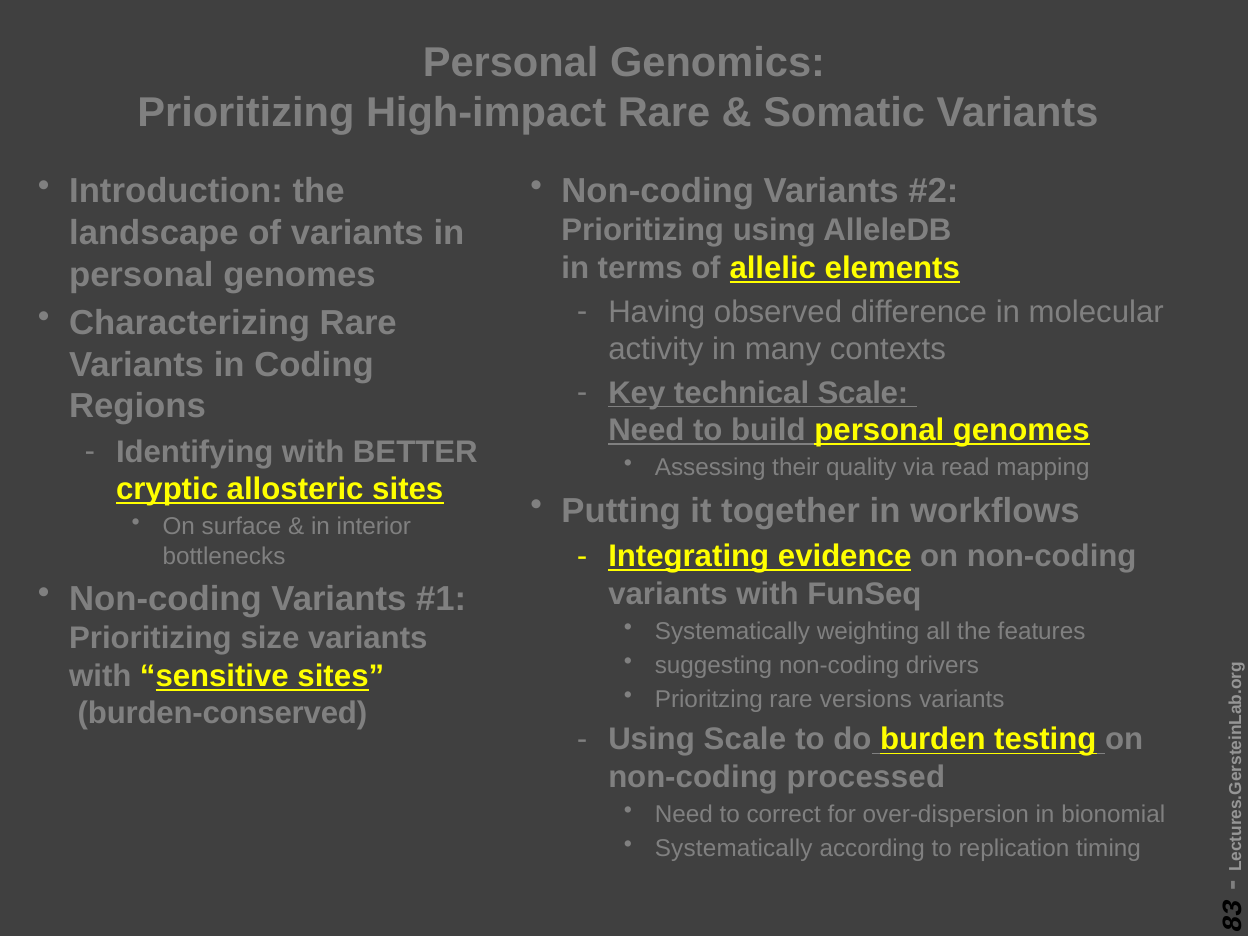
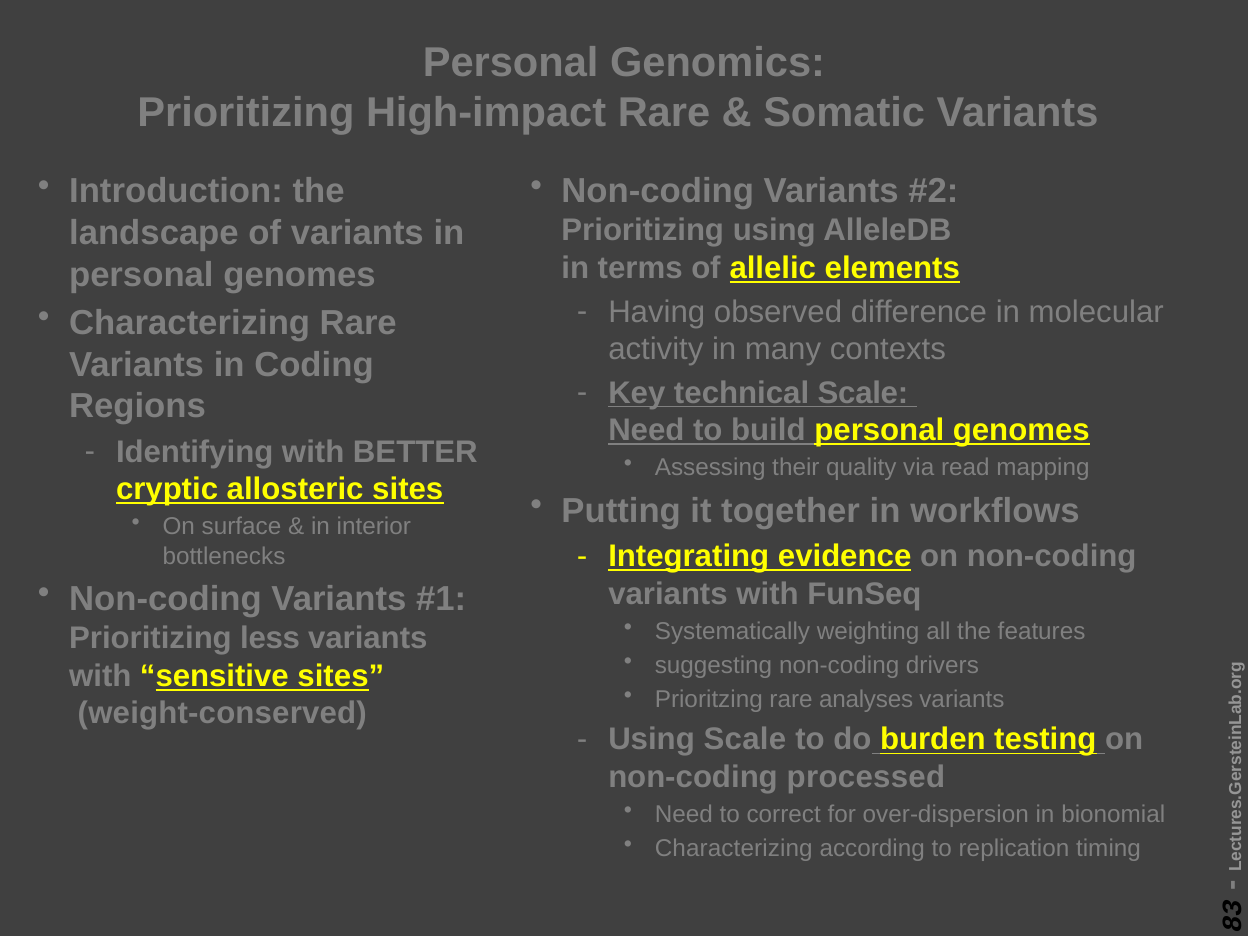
size: size -> less
versions: versions -> analyses
burden-conserved: burden-conserved -> weight-conserved
Systematically at (734, 849): Systematically -> Characterizing
